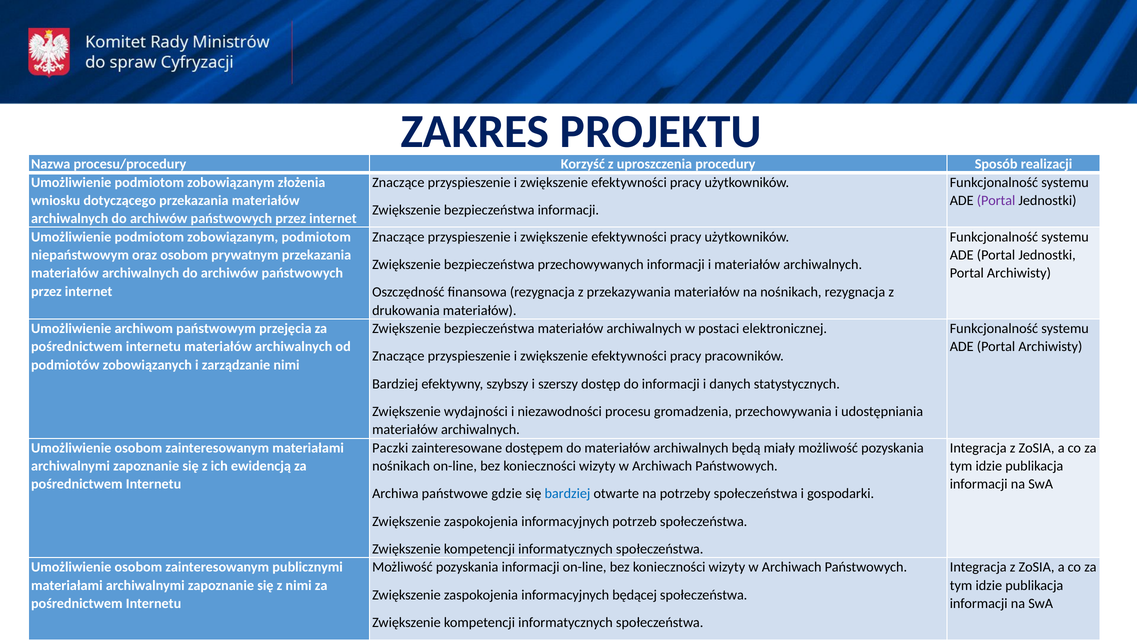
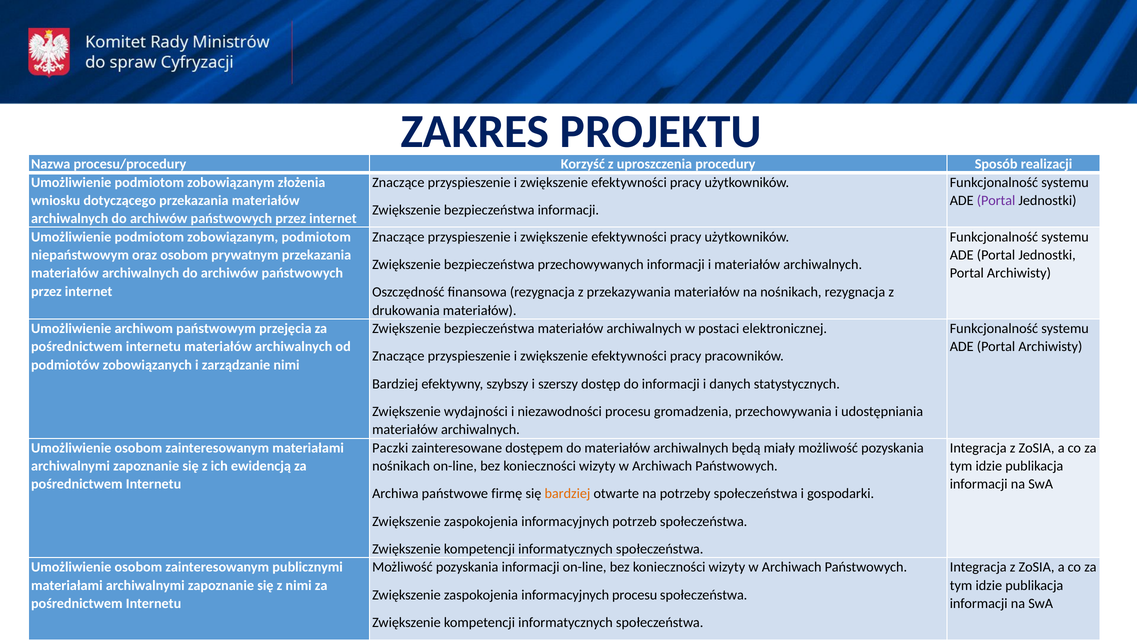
gdzie: gdzie -> firmę
bardziej at (567, 493) colour: blue -> orange
informacyjnych będącej: będącej -> procesu
